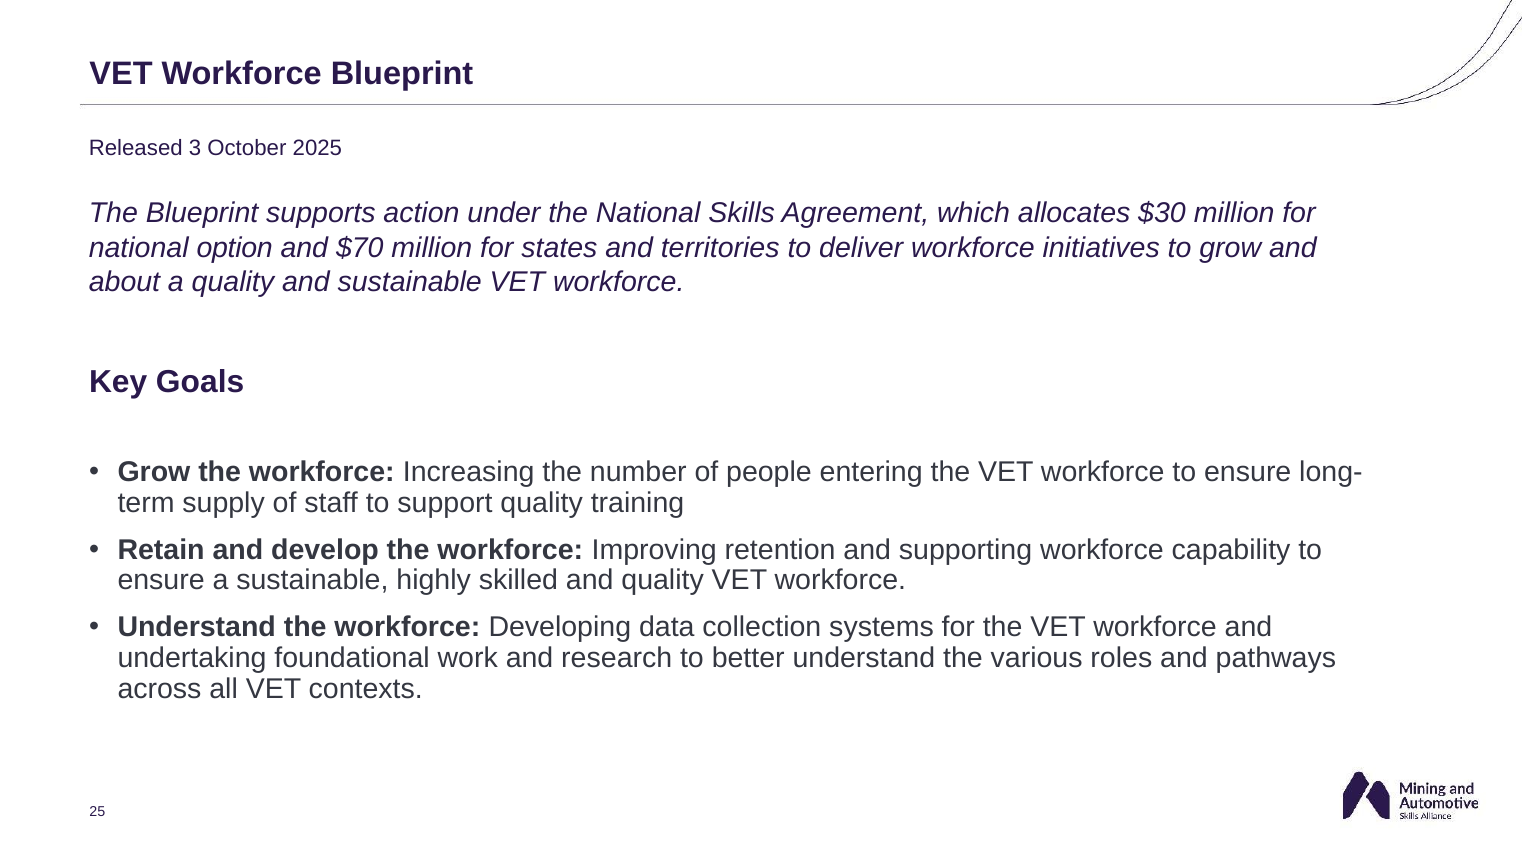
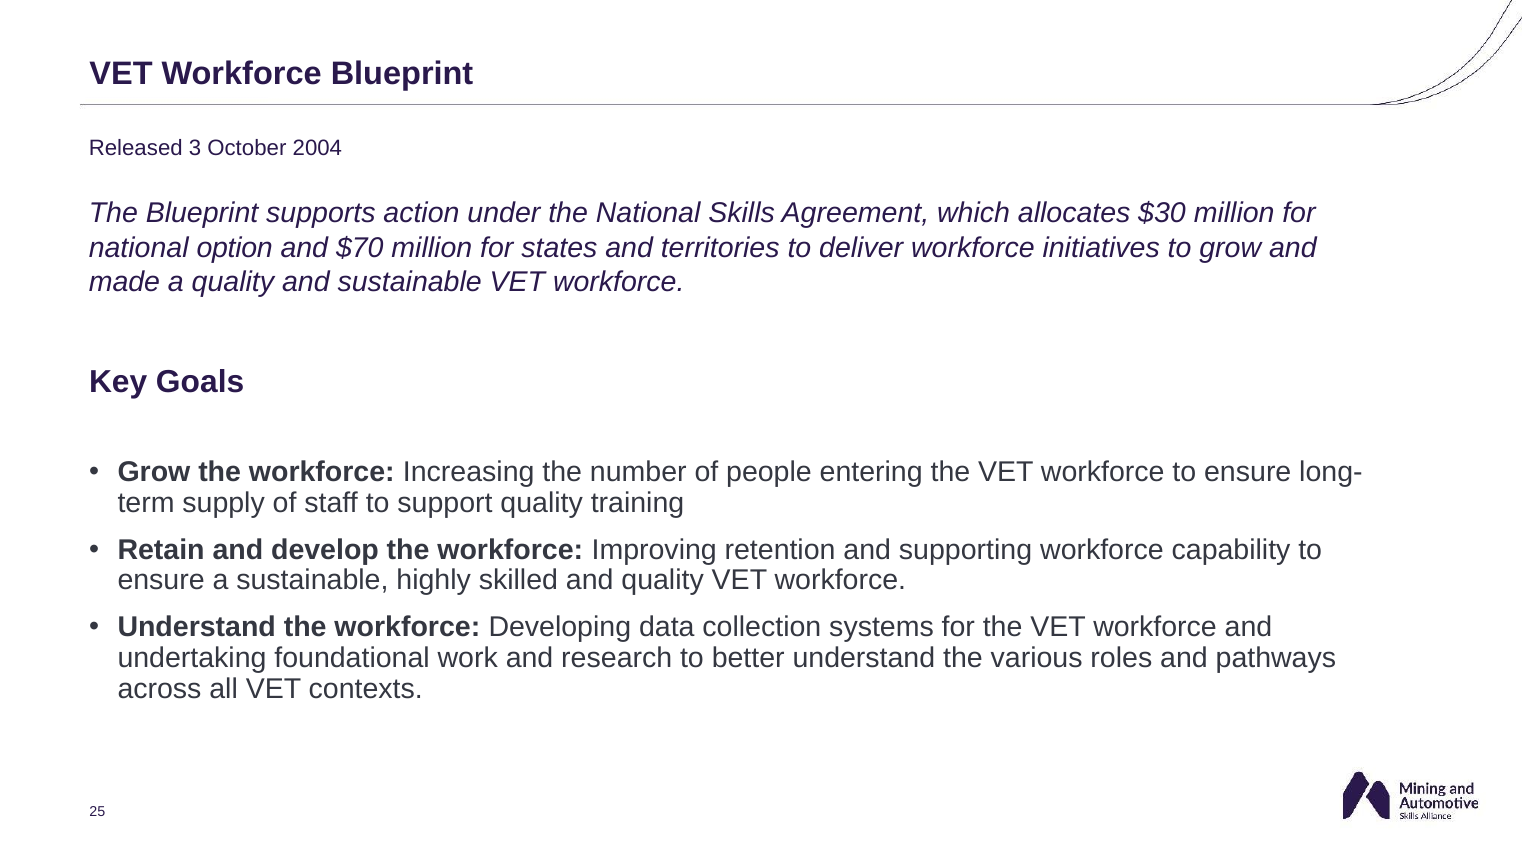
2025: 2025 -> 2004
about: about -> made
